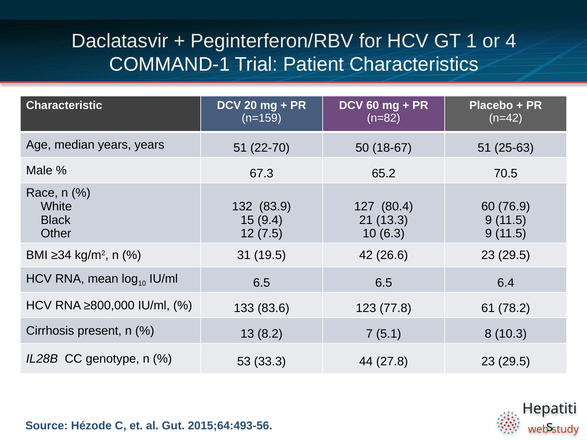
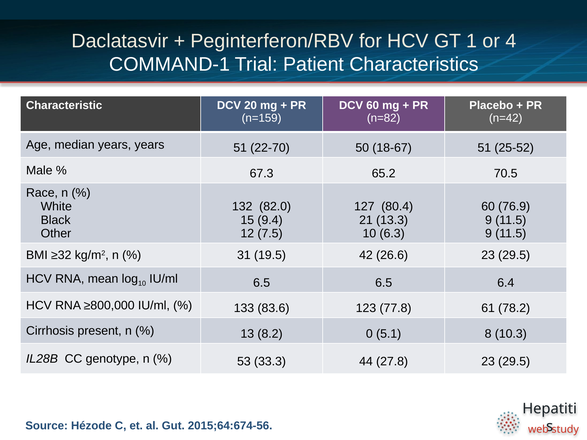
25-63: 25-63 -> 25-52
83.9: 83.9 -> 82.0
≥34: ≥34 -> ≥32
7: 7 -> 0
2015;64:493-56: 2015;64:493-56 -> 2015;64:674-56
